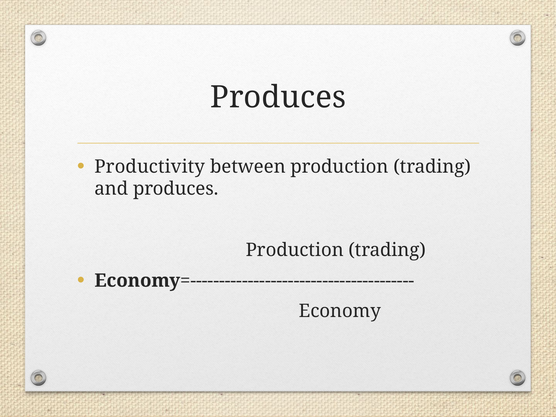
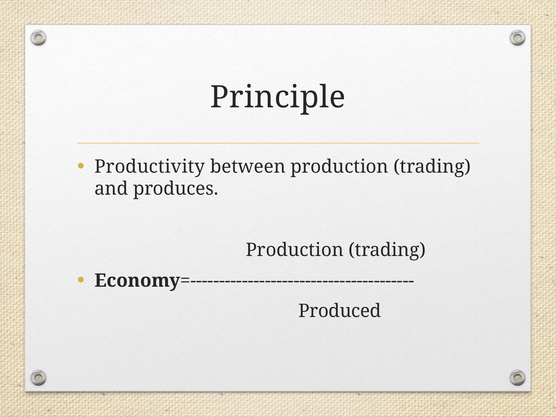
Produces at (278, 97): Produces -> Principle
Economy: Economy -> Produced
